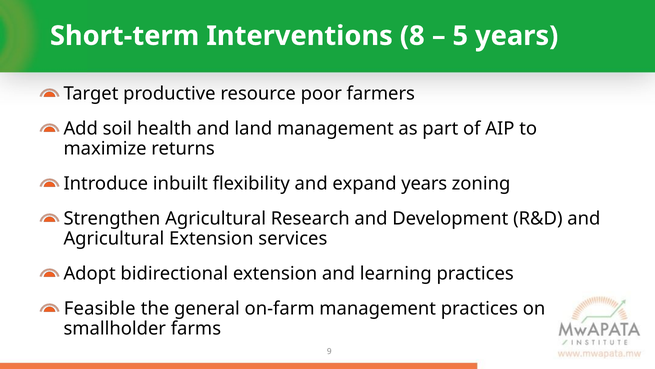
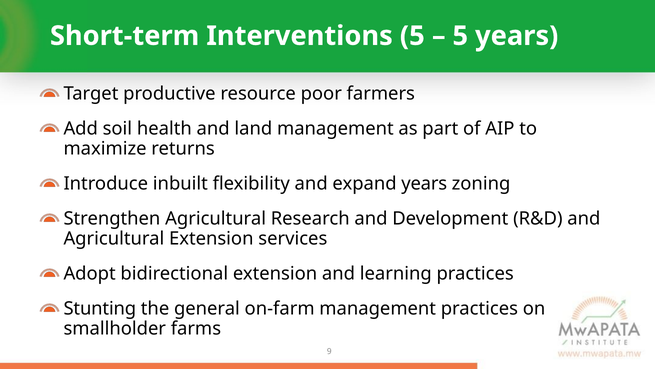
Interventions 8: 8 -> 5
Feasible: Feasible -> Stunting
